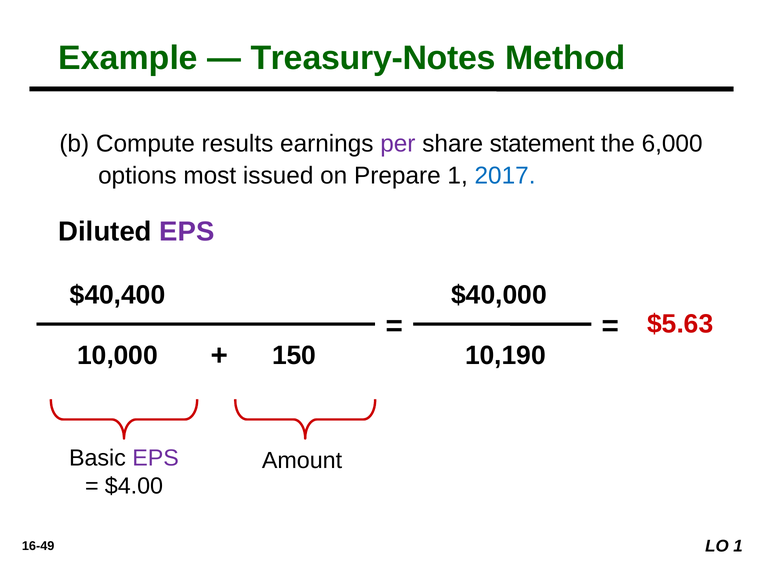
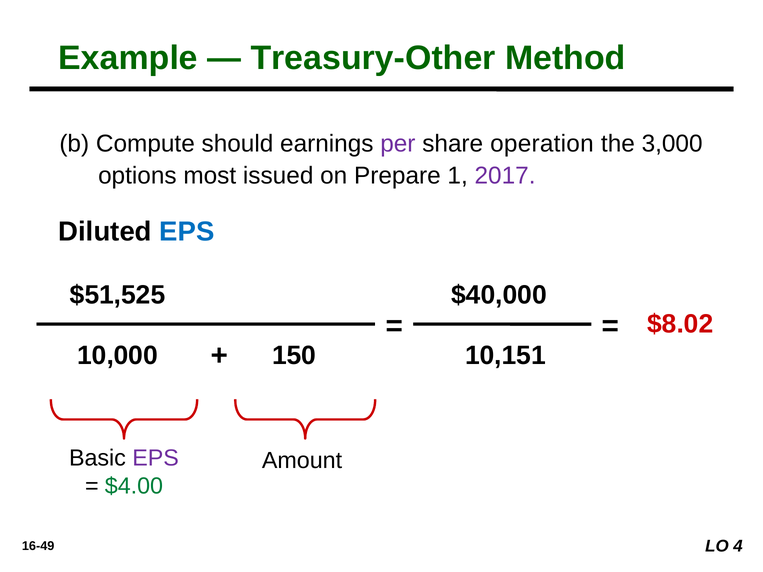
Treasury-Notes: Treasury-Notes -> Treasury-Other
results: results -> should
statement: statement -> operation
6,000: 6,000 -> 3,000
2017 colour: blue -> purple
EPS at (187, 232) colour: purple -> blue
$40,400: $40,400 -> $51,525
$5.63: $5.63 -> $8.02
10,190: 10,190 -> 10,151
$4.00 colour: black -> green
LO 1: 1 -> 4
